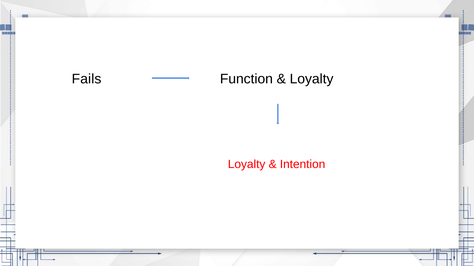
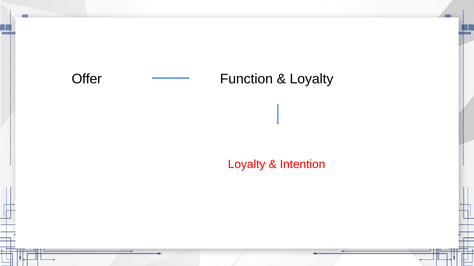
Fails: Fails -> Offer
